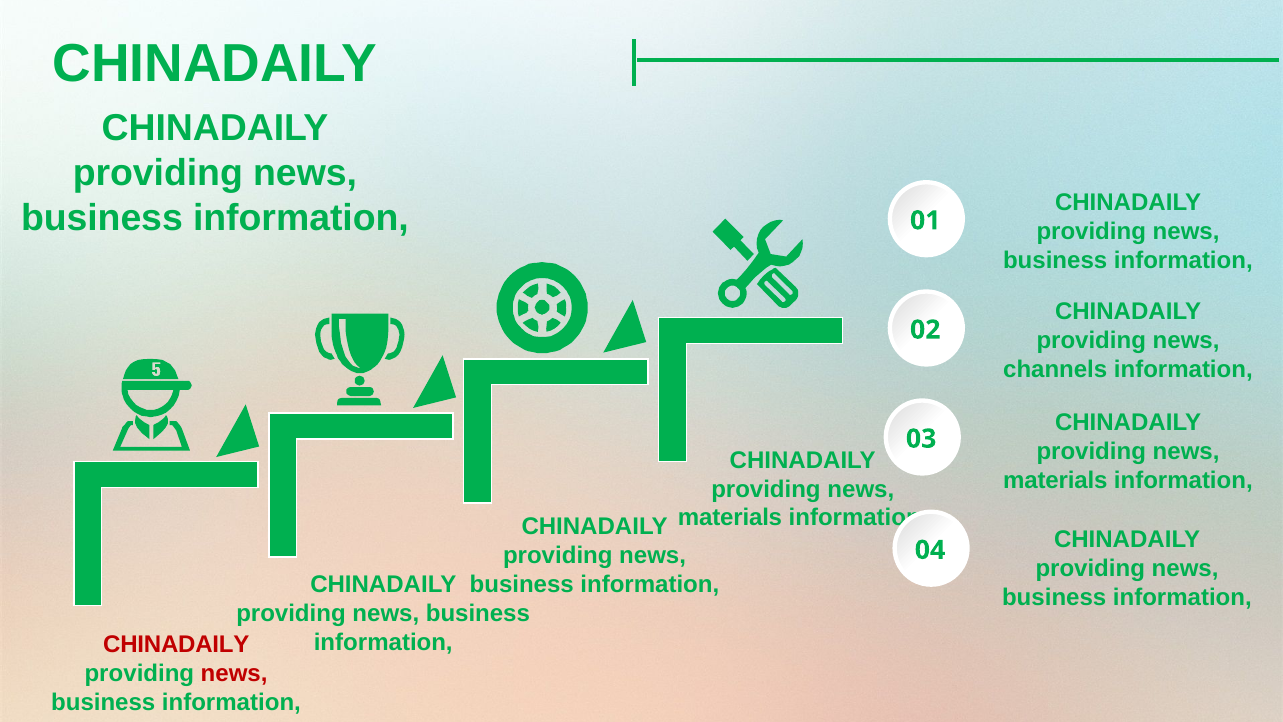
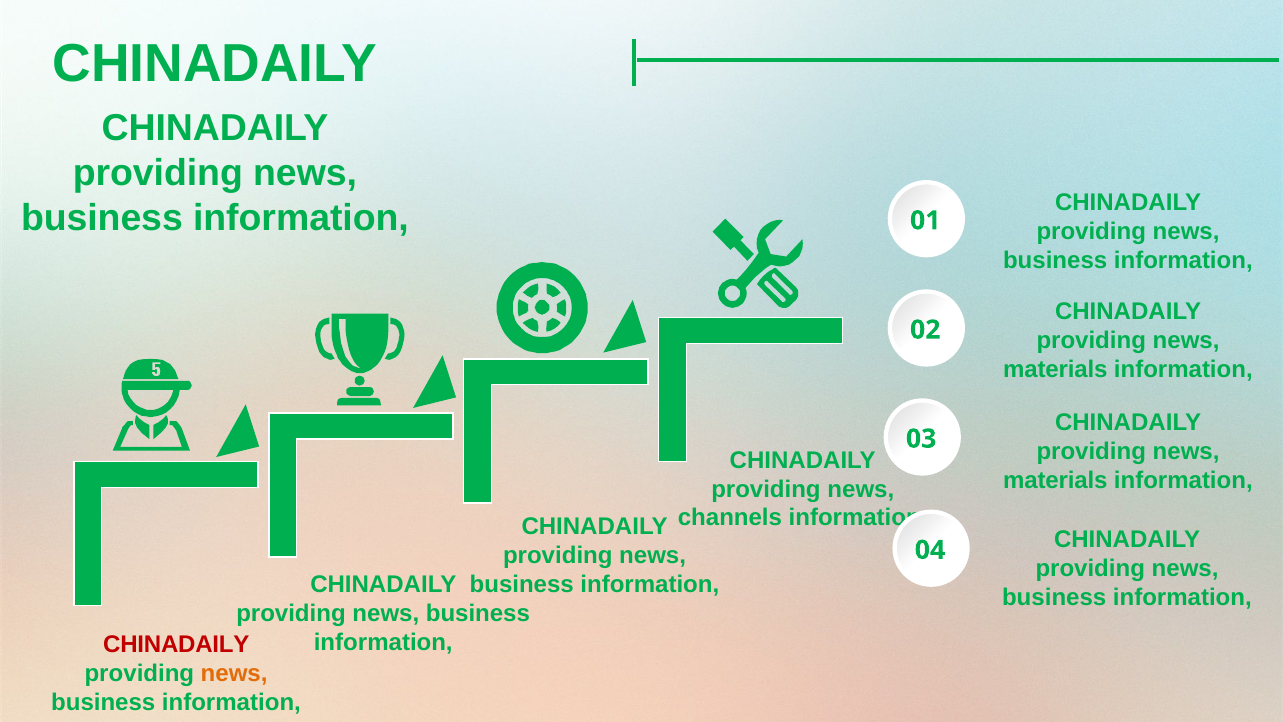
channels at (1055, 369): channels -> materials
materials at (730, 518): materials -> channels
news at (234, 673) colour: red -> orange
